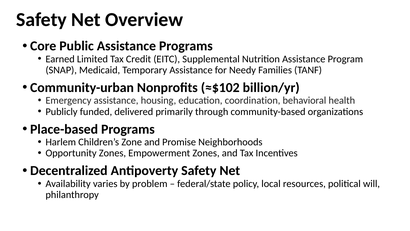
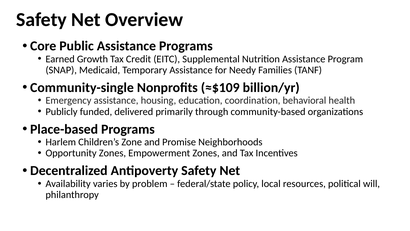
Limited: Limited -> Growth
Community-urban: Community-urban -> Community-single
≈$102: ≈$102 -> ≈$109
